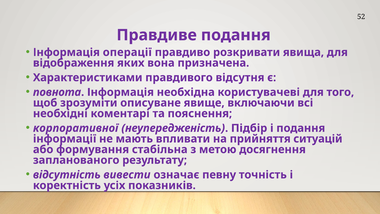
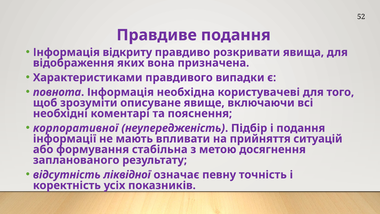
операції: операції -> відкриту
відсутня: відсутня -> випадки
вивести: вивести -> ліквідної
